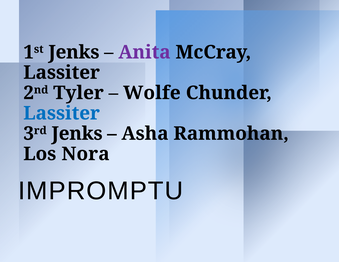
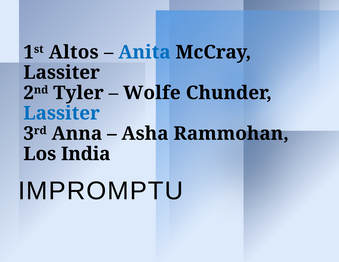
1st Jenks: Jenks -> Altos
Anita colour: purple -> blue
3rd Jenks: Jenks -> Anna
Nora: Nora -> India
